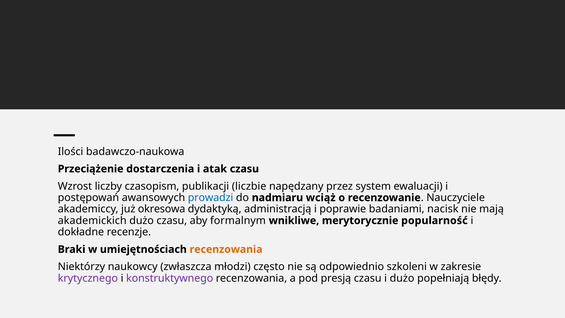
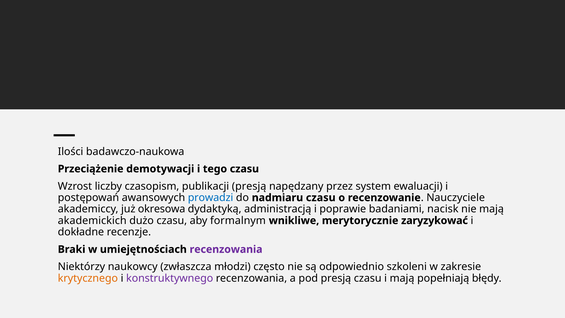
dostarczenia: dostarczenia -> demotywacji
atak: atak -> tego
publikacji liczbie: liczbie -> presją
nadmiaru wciąż: wciąż -> czasu
popularność: popularność -> zaryzykować
recenzowania at (226, 249) colour: orange -> purple
krytycznego colour: purple -> orange
i dużo: dużo -> mają
